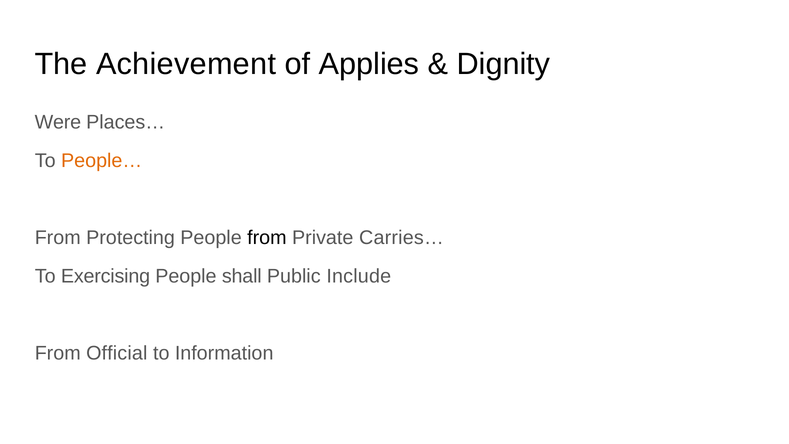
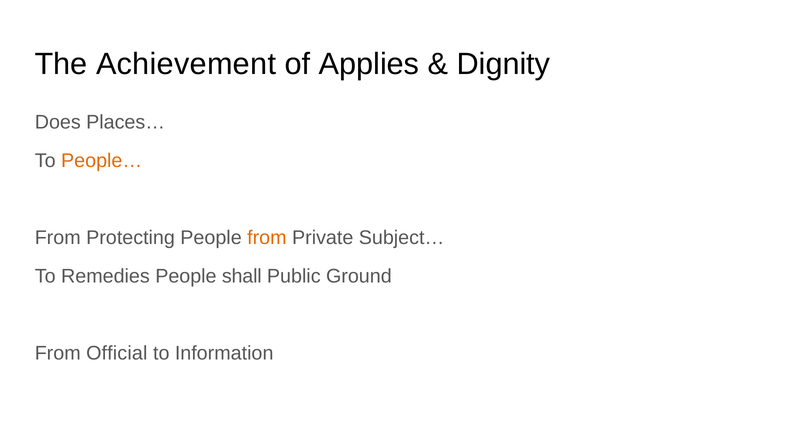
Were: Were -> Does
from at (267, 238) colour: black -> orange
Carries…: Carries… -> Subject…
Exercising: Exercising -> Remedies
Include: Include -> Ground
